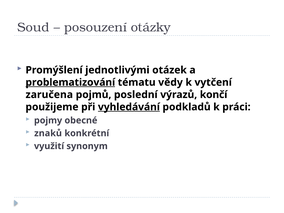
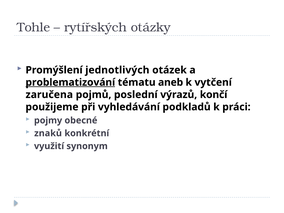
Soud: Soud -> Tohle
posouzení: posouzení -> rytířských
jednotlivými: jednotlivými -> jednotlivých
vědy: vědy -> aneb
vyhledávání underline: present -> none
